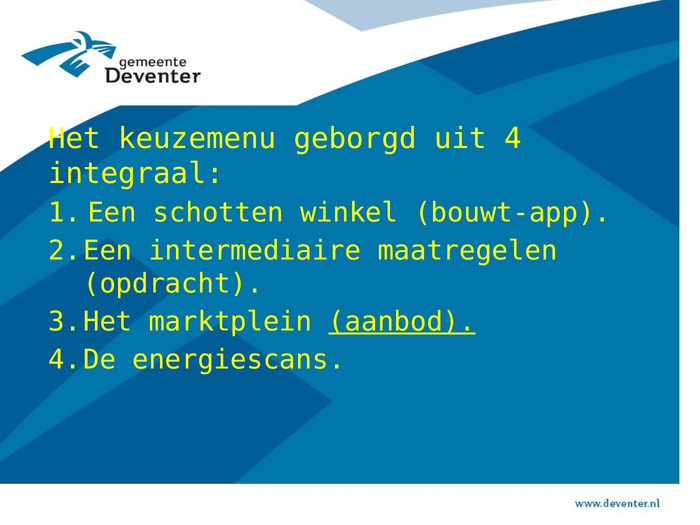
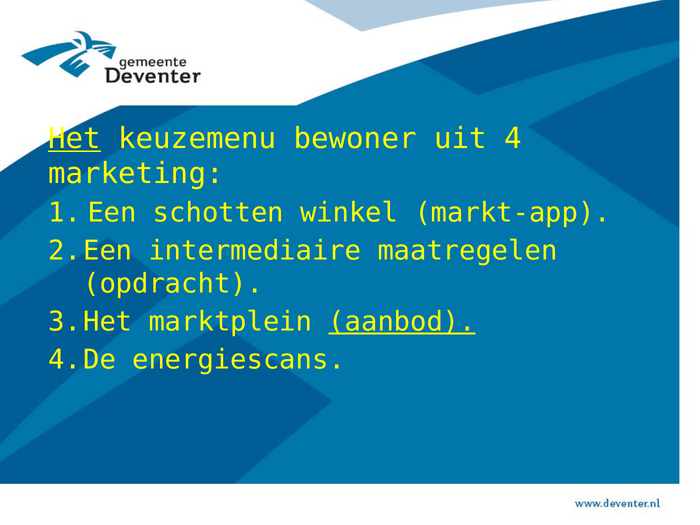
Het underline: none -> present
geborgd: geborgd -> bewoner
integraal: integraal -> marketing
bouwt-app: bouwt-app -> markt-app
